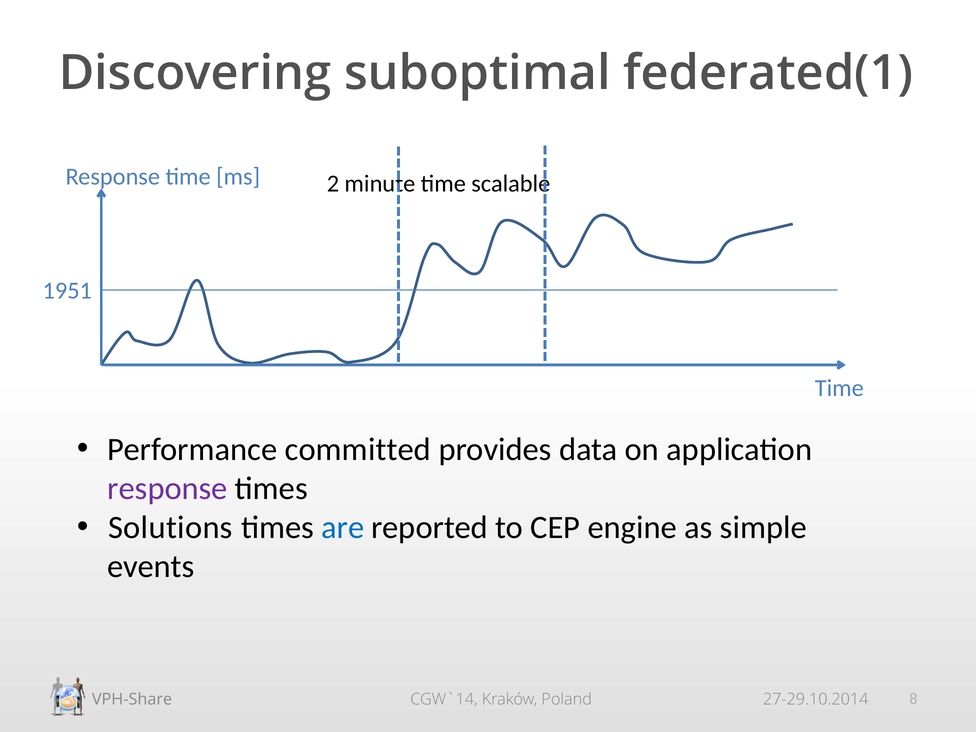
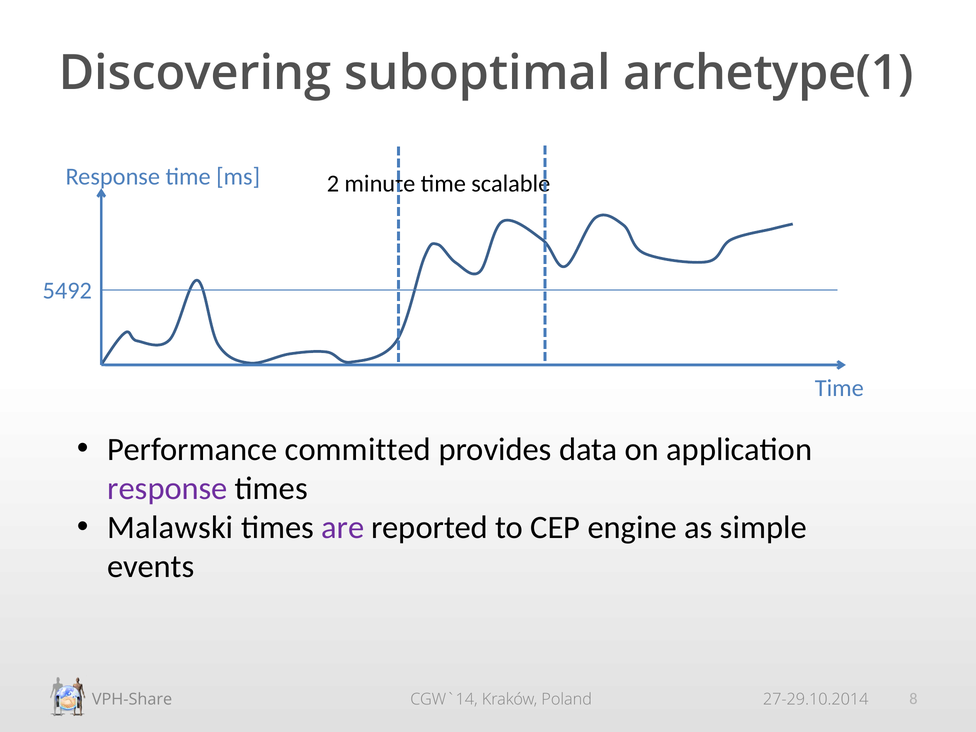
federated(1: federated(1 -> archetype(1
1951: 1951 -> 5492
Solutions: Solutions -> Malawski
are colour: blue -> purple
